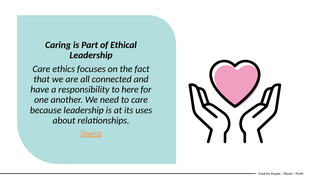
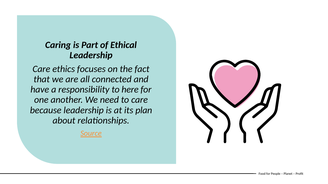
uses: uses -> plan
